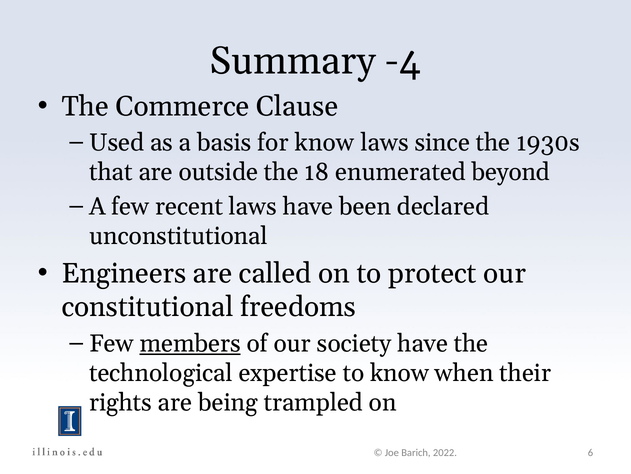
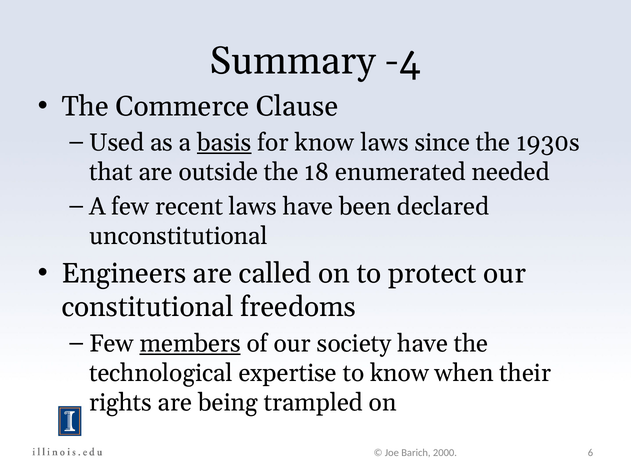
basis underline: none -> present
beyond: beyond -> needed
2022: 2022 -> 2000
